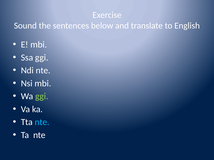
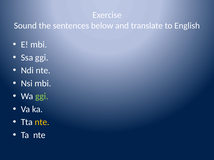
nte at (42, 122) colour: light blue -> yellow
